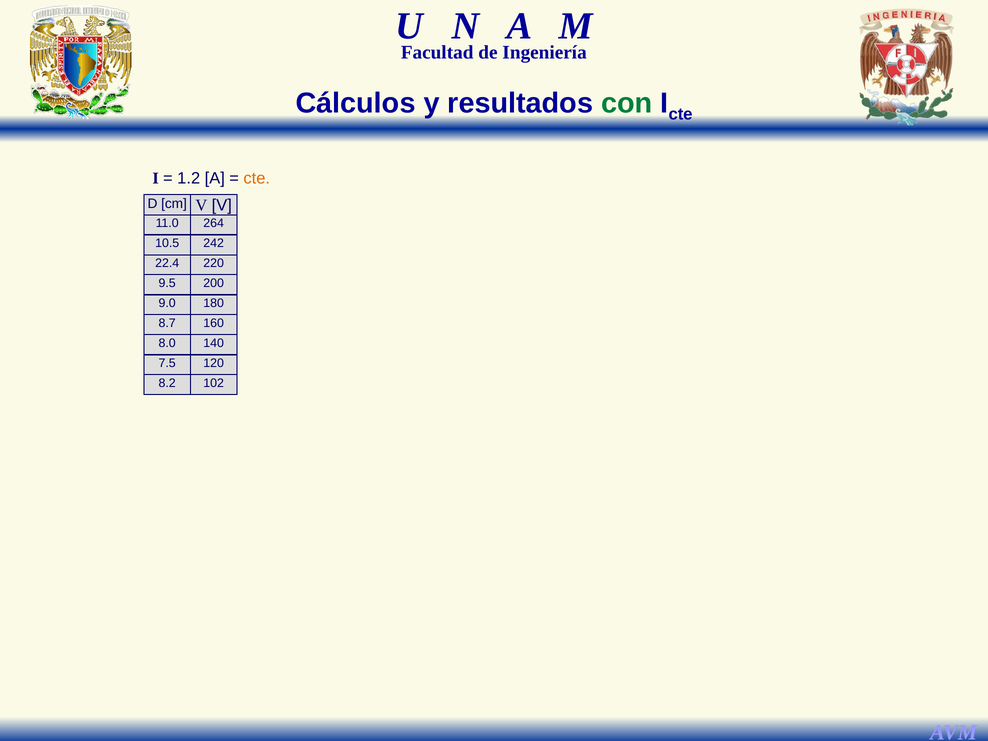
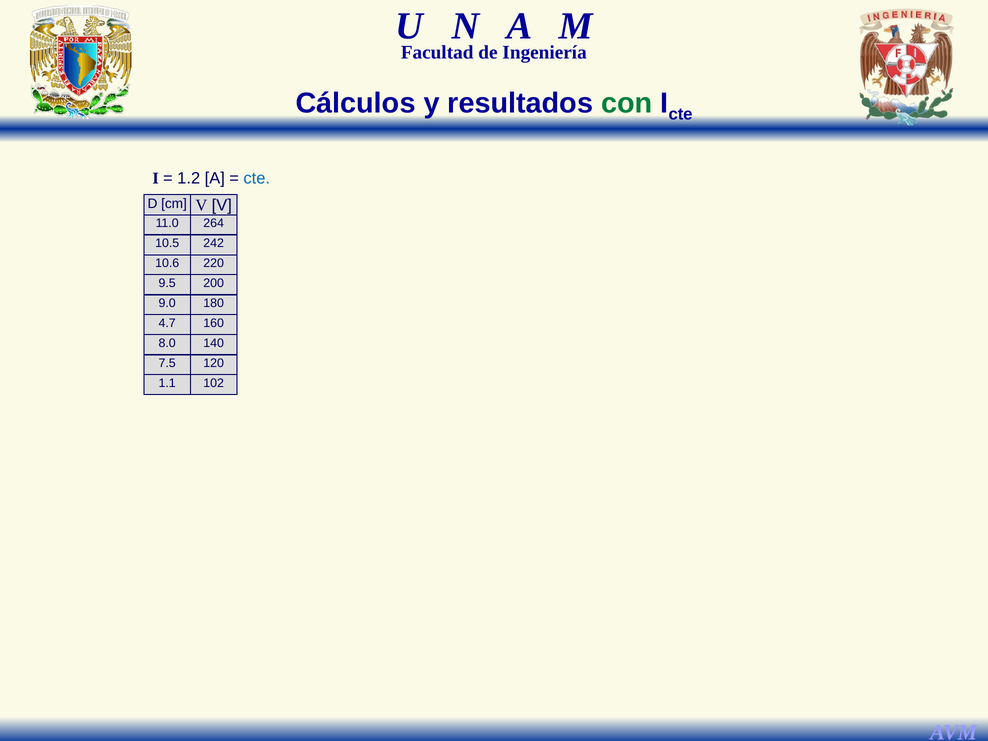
cte at (257, 178) colour: orange -> blue
22.4: 22.4 -> 10.6
8.7: 8.7 -> 4.7
8.2: 8.2 -> 1.1
